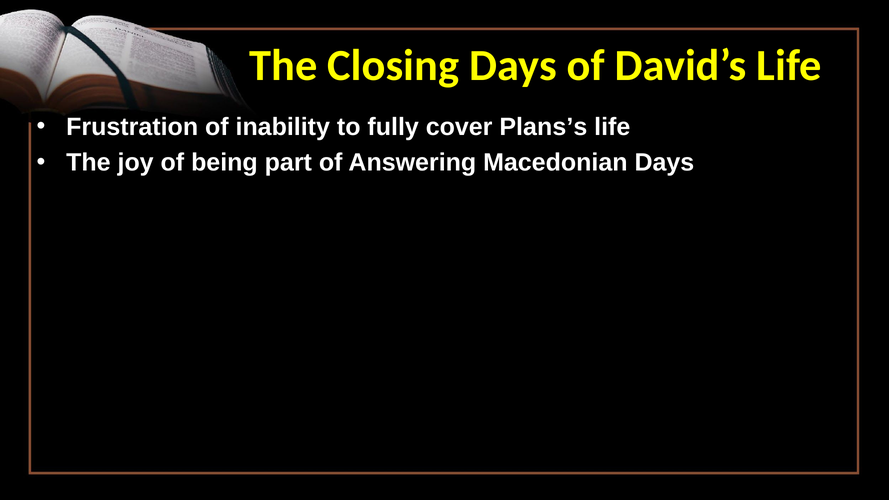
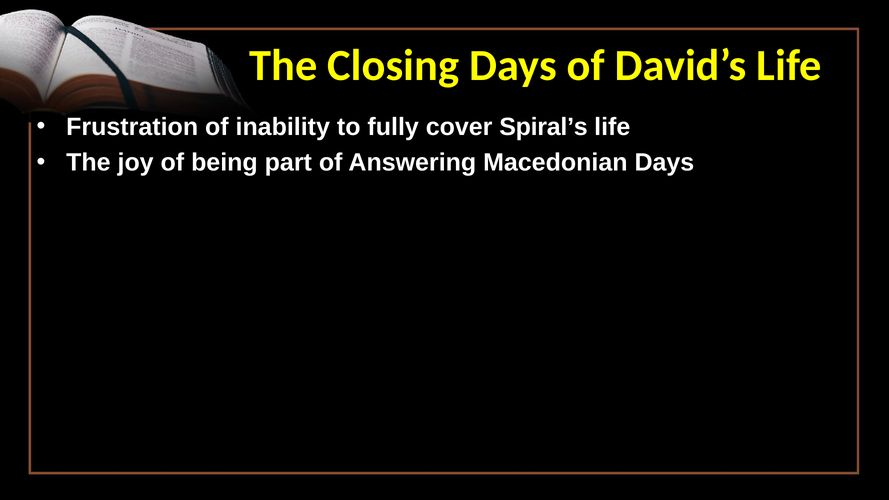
Plans’s: Plans’s -> Spiral’s
